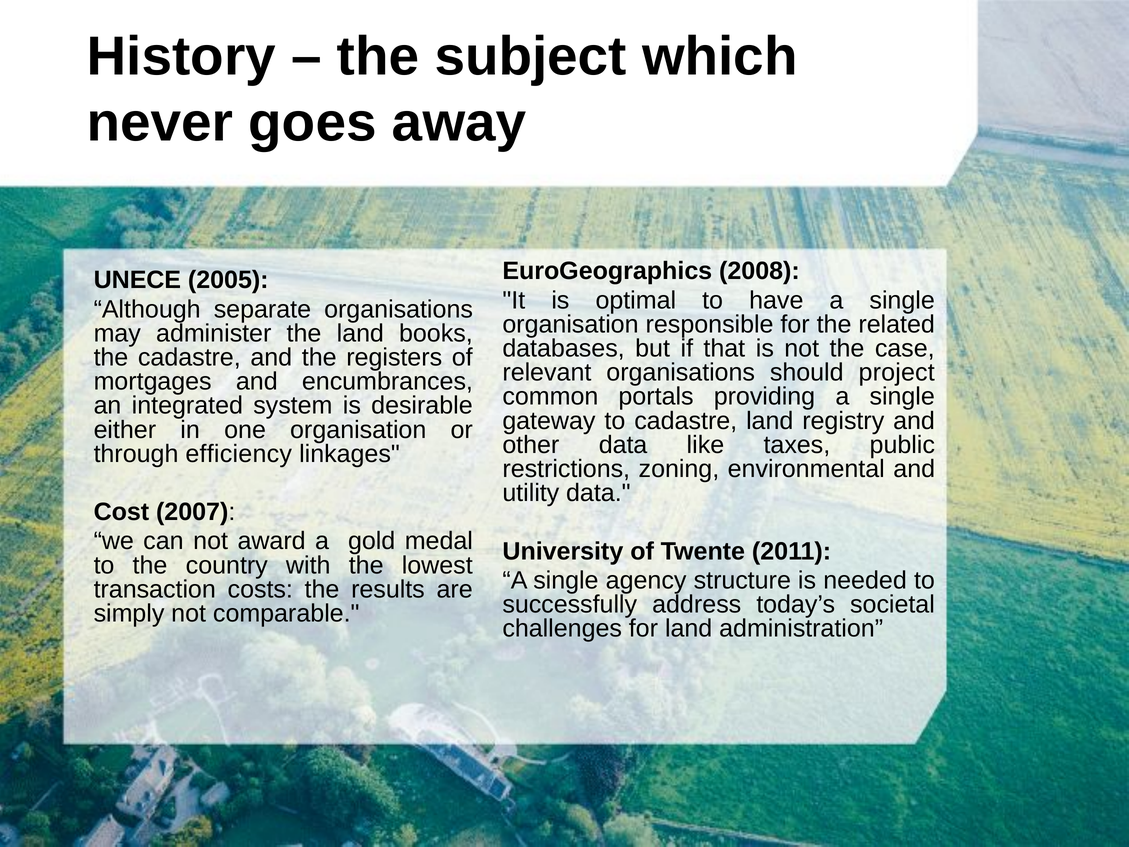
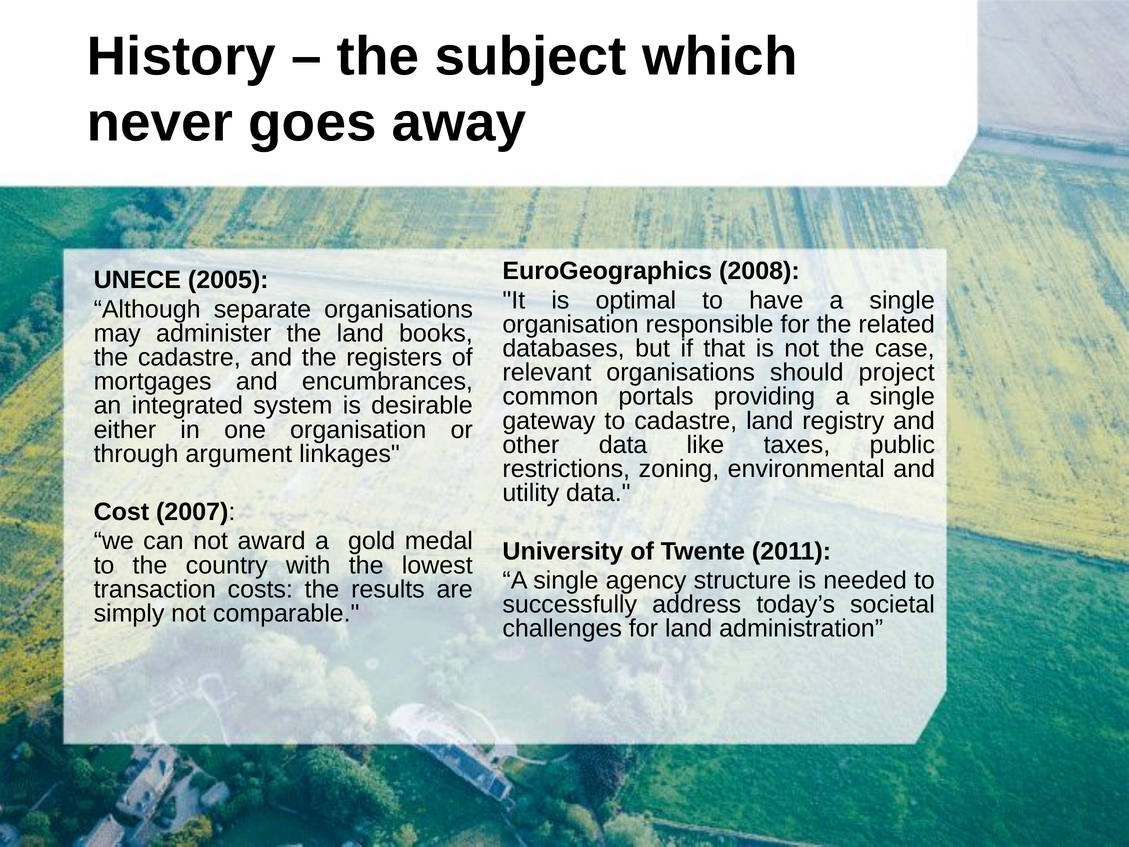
efficiency: efficiency -> argument
